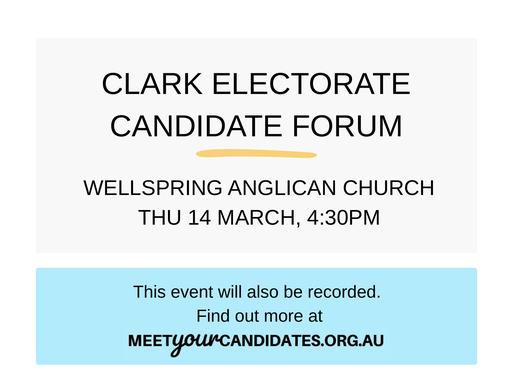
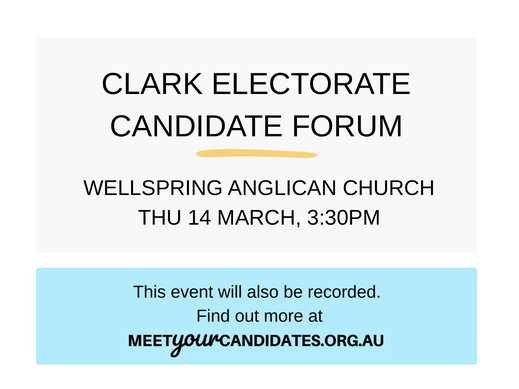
4:30PM: 4:30PM -> 3:30PM
